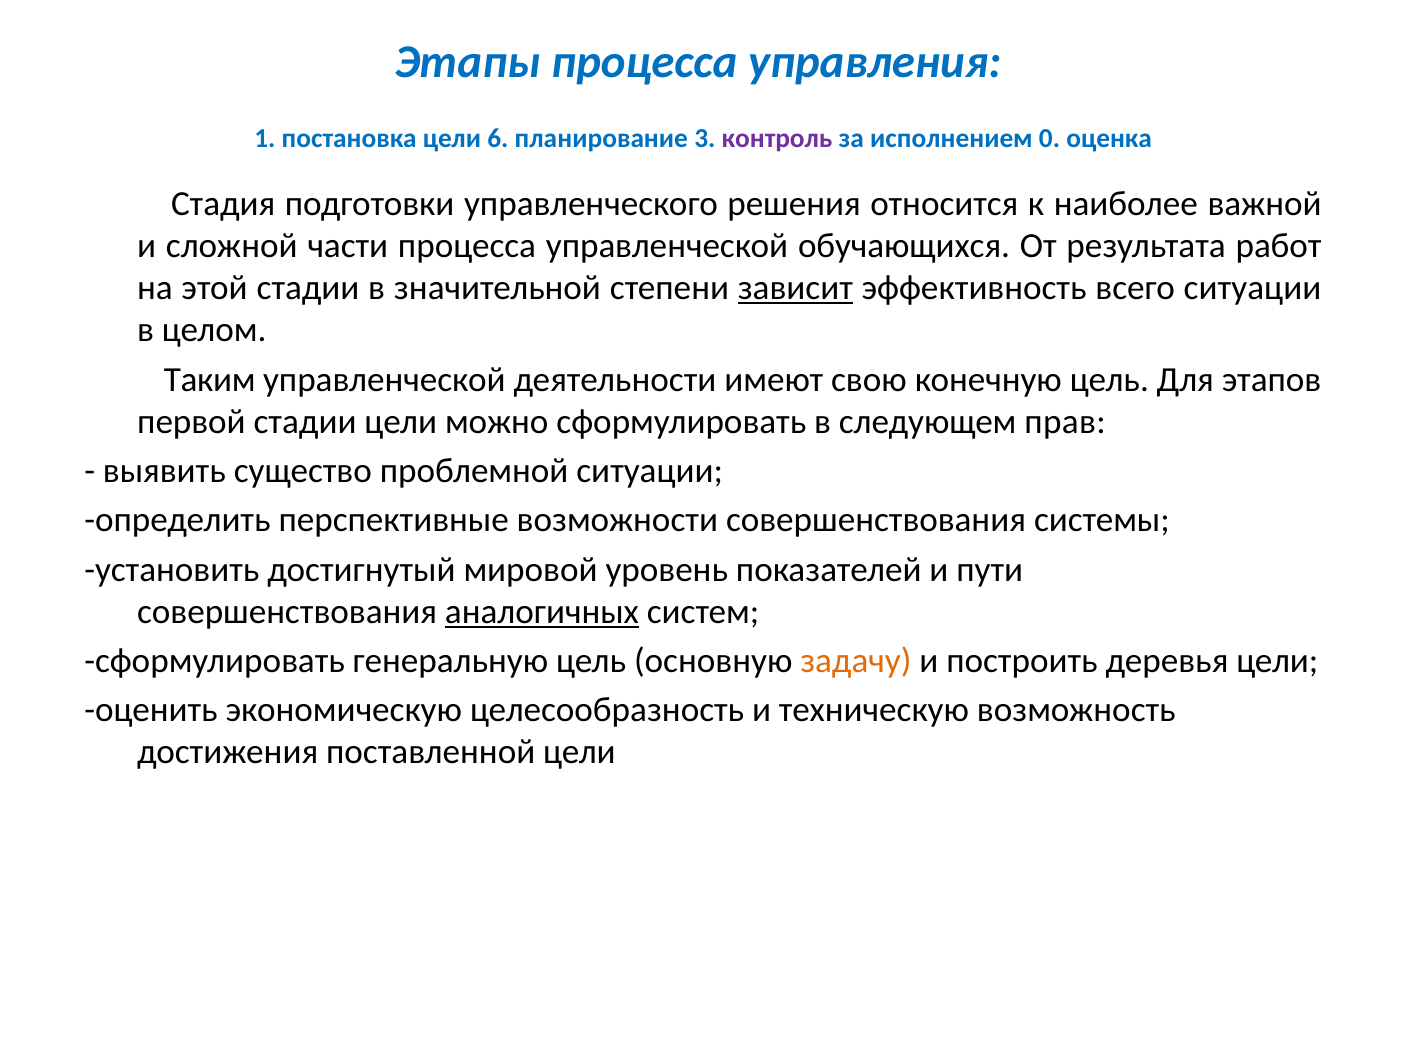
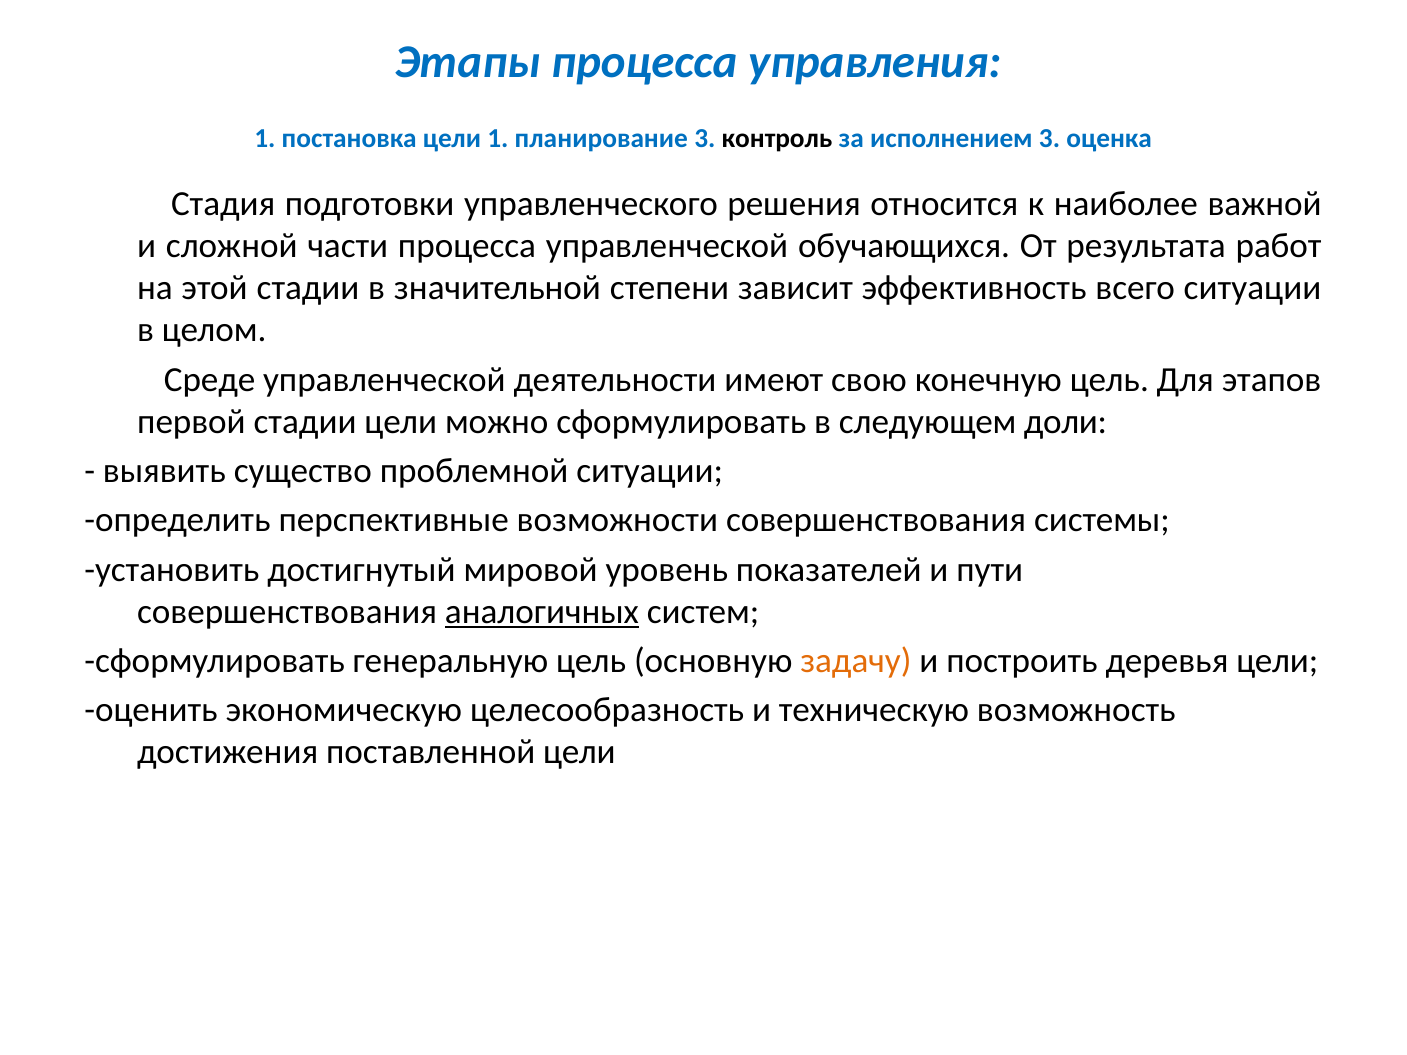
цели 6: 6 -> 1
контроль colour: purple -> black
исполнением 0: 0 -> 3
зависит underline: present -> none
Таким: Таким -> Среде
прав: прав -> доли
